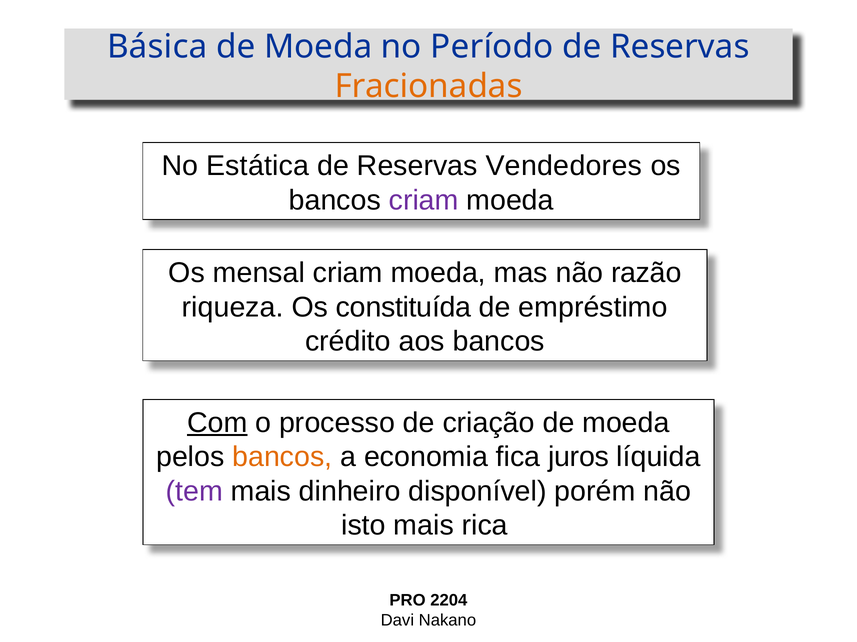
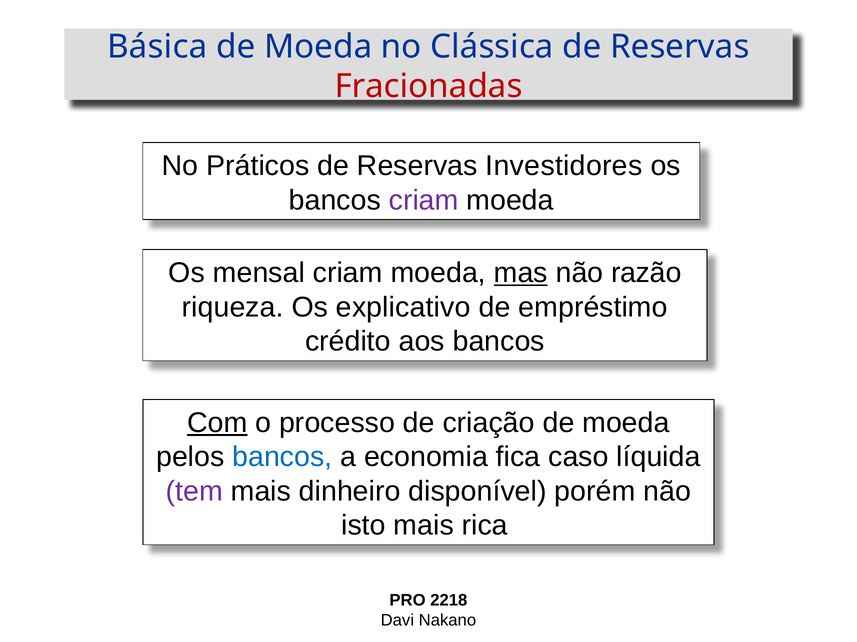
Período: Período -> Clássica
Fracionadas colour: orange -> red
Estática: Estática -> Práticos
Vendedores: Vendedores -> Investidores
mas underline: none -> present
constituída: constituída -> explicativo
bancos at (282, 458) colour: orange -> blue
juros: juros -> caso
2204: 2204 -> 2218
